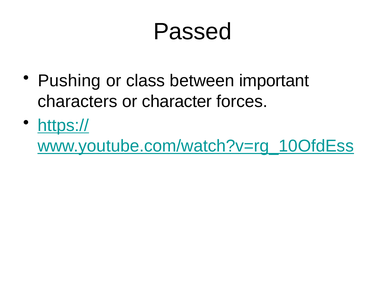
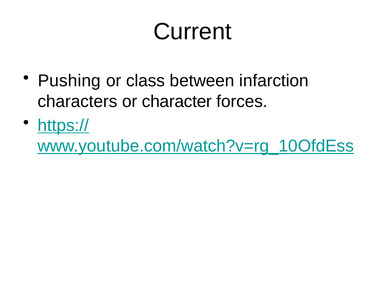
Passed: Passed -> Current
important: important -> infarction
